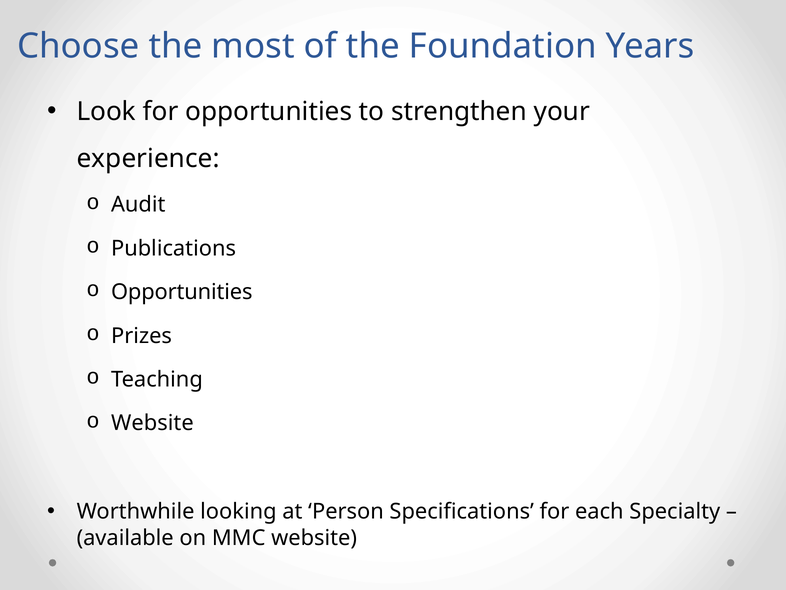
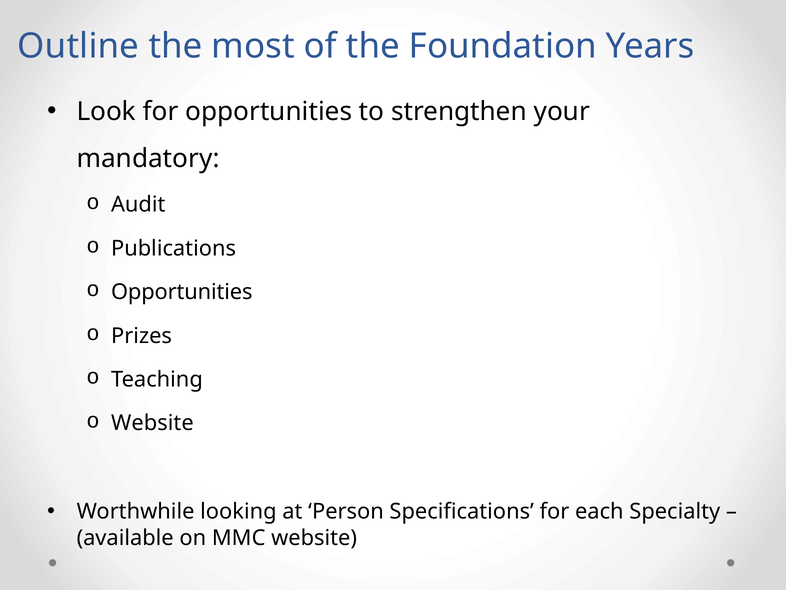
Choose: Choose -> Outline
experience: experience -> mandatory
